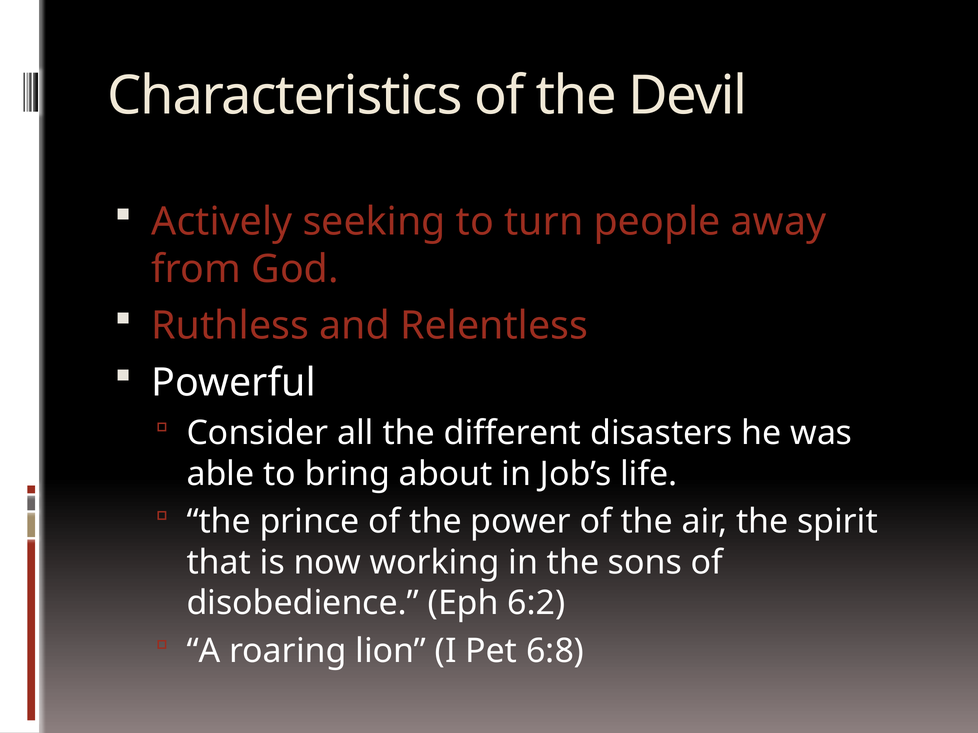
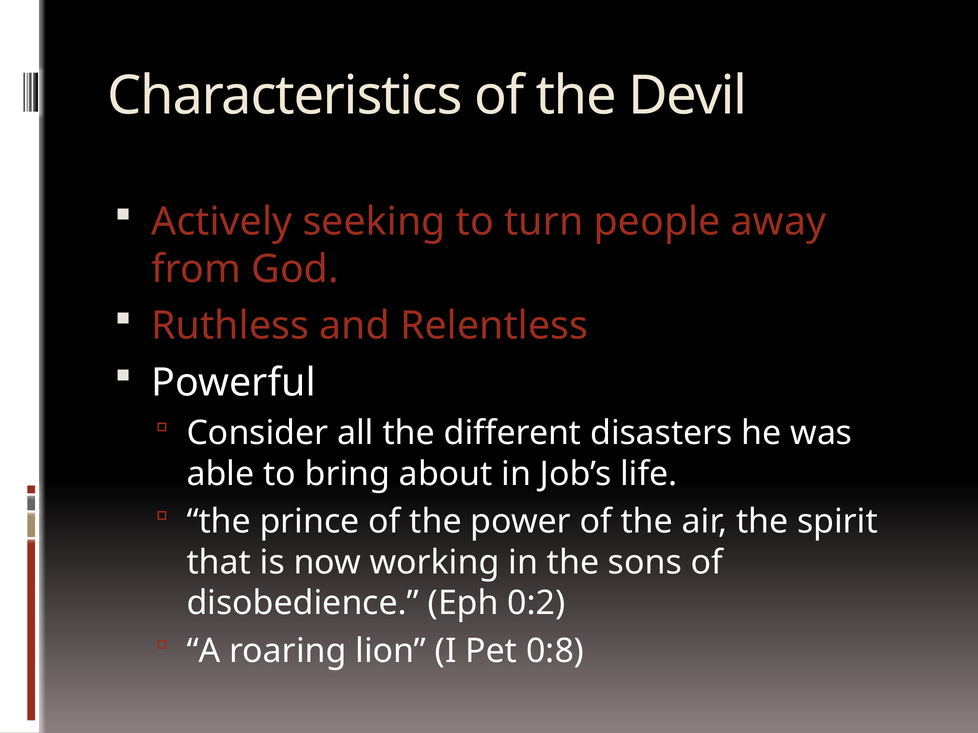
6:2: 6:2 -> 0:2
6:8: 6:8 -> 0:8
